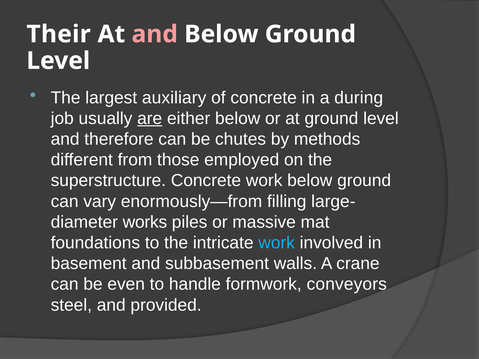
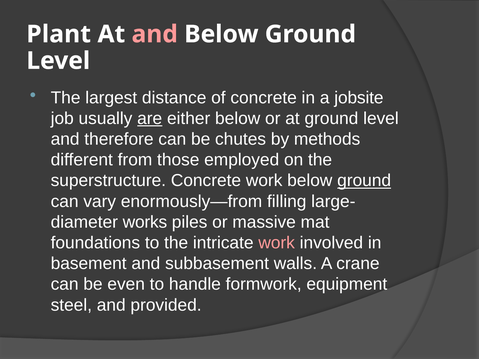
Their: Their -> Plant
auxiliary: auxiliary -> distance
during: during -> jobsite
ground at (364, 181) underline: none -> present
work at (277, 243) colour: light blue -> pink
conveyors: conveyors -> equipment
